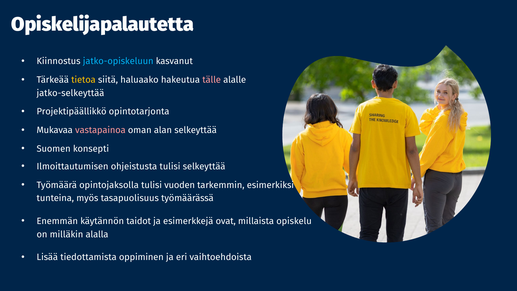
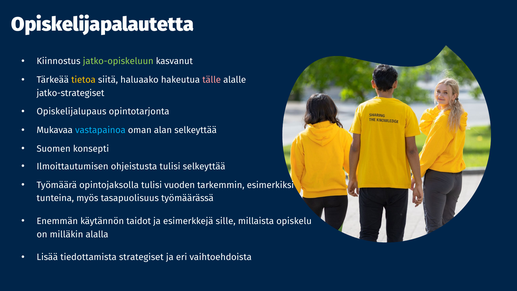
jatko-opiskeluun colour: light blue -> light green
jatko-selkeyttää: jatko-selkeyttää -> jatko-strategiset
Projektipäällikkö: Projektipäällikkö -> Opiskelijalupaus
vastapainoa colour: pink -> light blue
ovat: ovat -> sille
oppiminen: oppiminen -> strategiset
